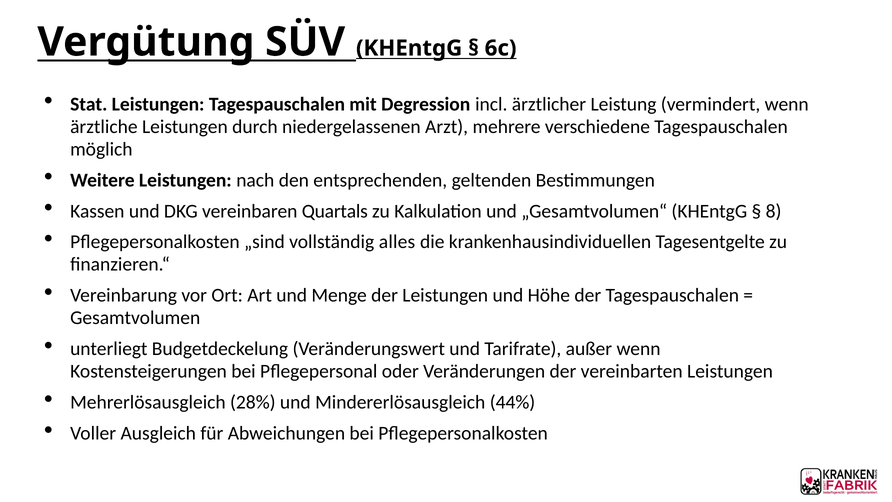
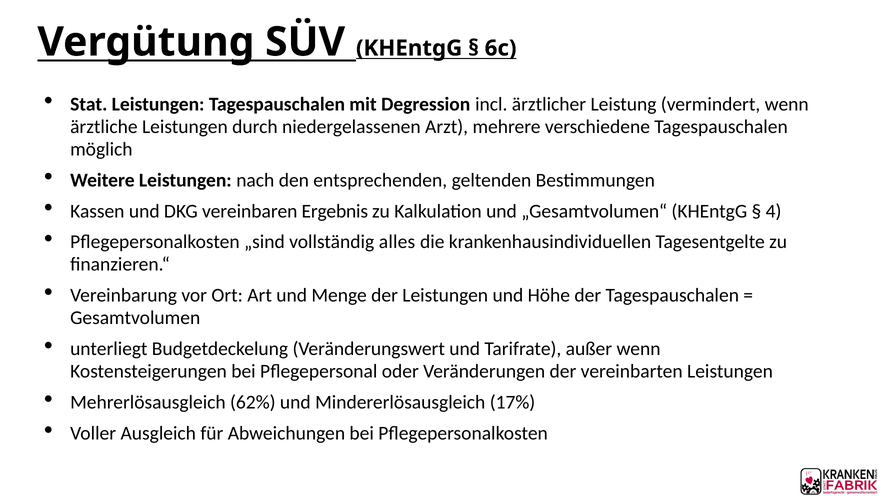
Quartals: Quartals -> Ergebnis
8: 8 -> 4
28%: 28% -> 62%
44%: 44% -> 17%
